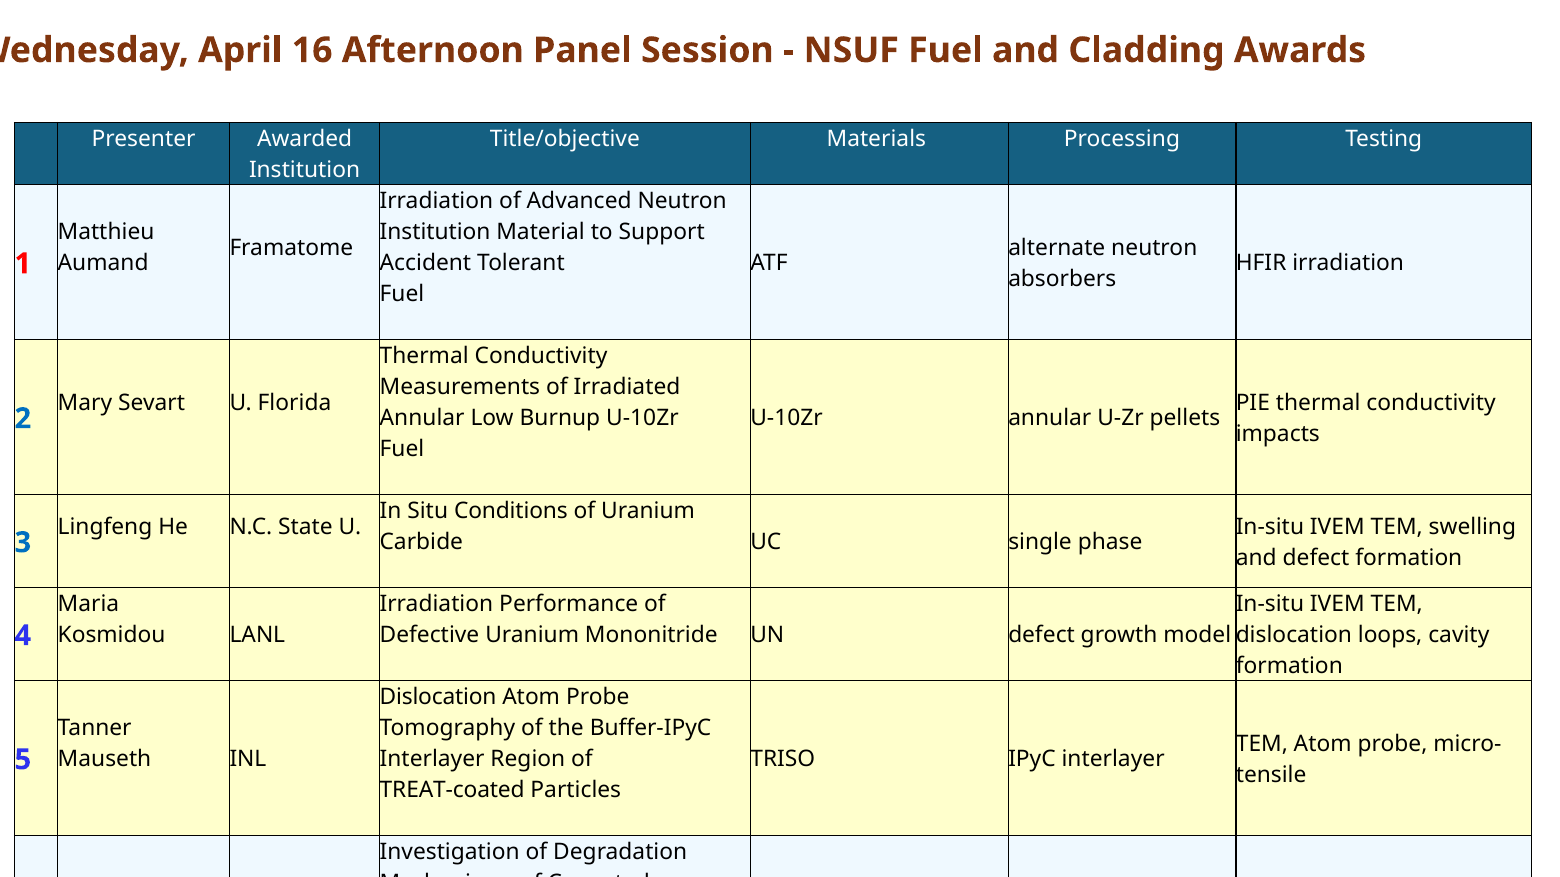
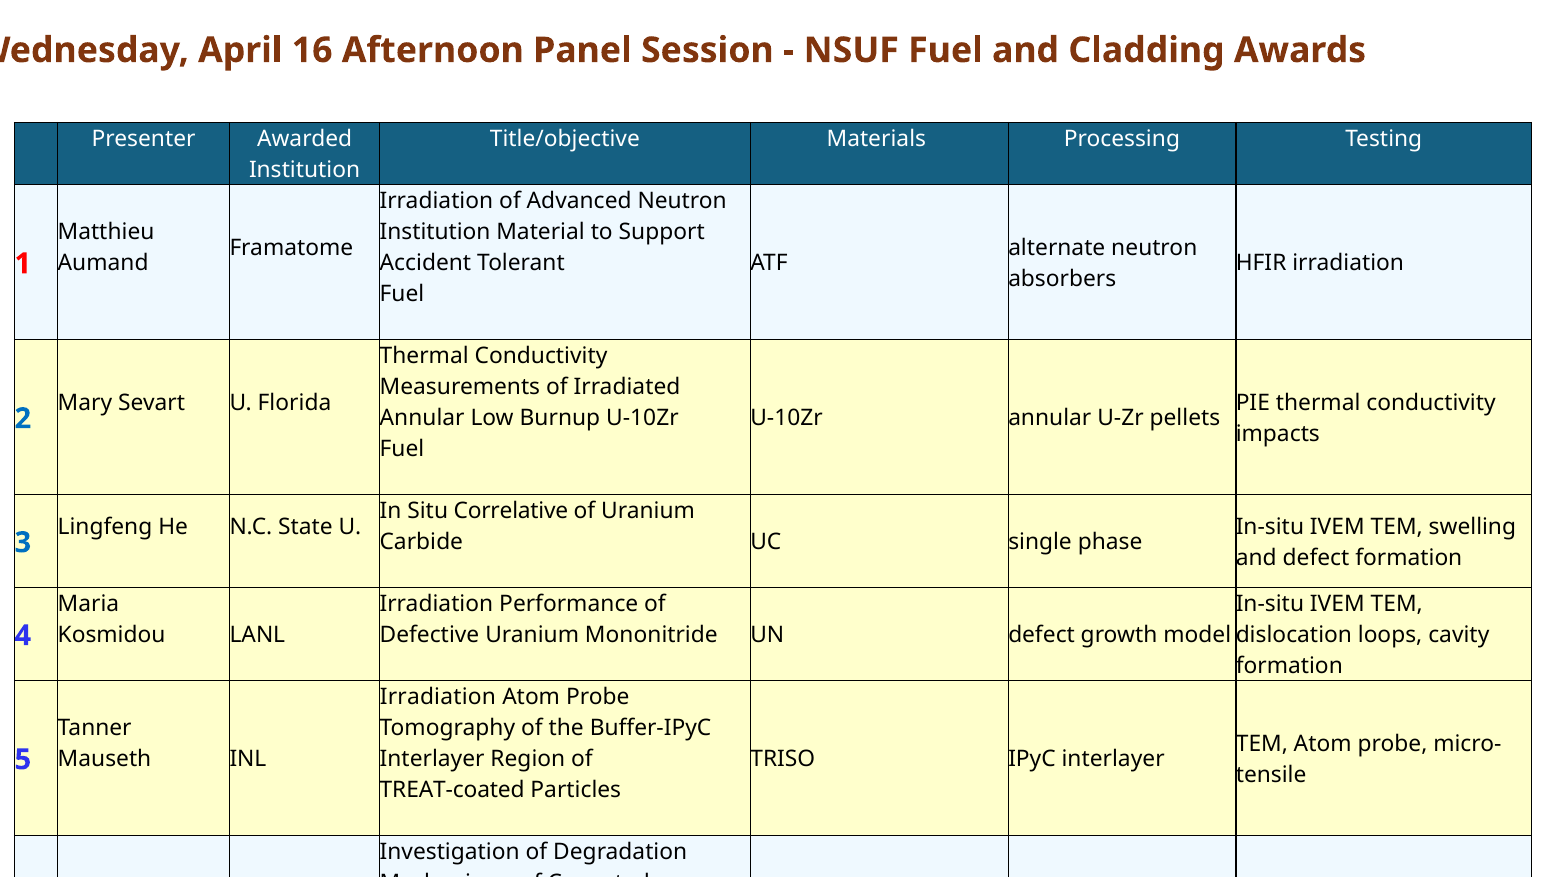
Situ Conditions: Conditions -> Correlative
Dislocation at (438, 698): Dislocation -> Irradiation
